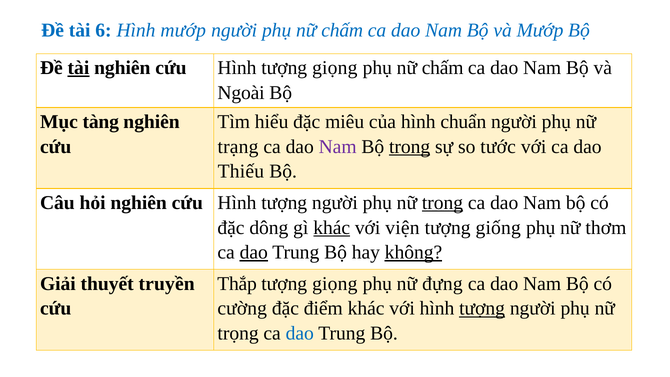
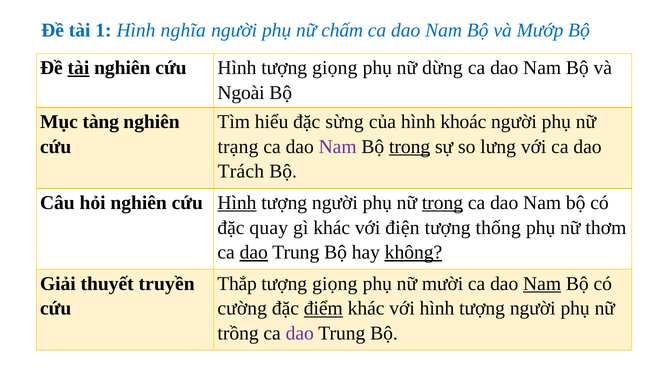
6: 6 -> 1
Hình mướp: mướp -> nghĩa
chấm at (443, 68): chấm -> dừng
miêu: miêu -> sừng
chuẩn: chuẩn -> khoác
tước: tước -> lưng
Thiếu: Thiếu -> Trách
Hình at (237, 203) underline: none -> present
dông: dông -> quay
khác at (332, 227) underline: present -> none
viện: viện -> điện
giống: giống -> thống
đựng: đựng -> mười
Nam at (542, 284) underline: none -> present
điểm underline: none -> present
tượng at (482, 308) underline: present -> none
trọng: trọng -> trồng
dao at (300, 333) colour: blue -> purple
